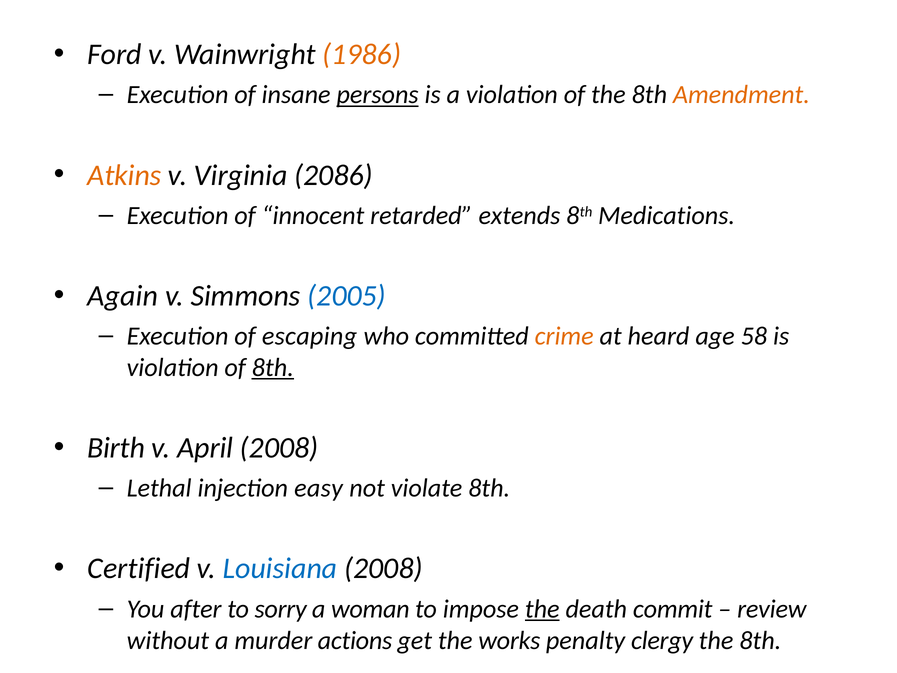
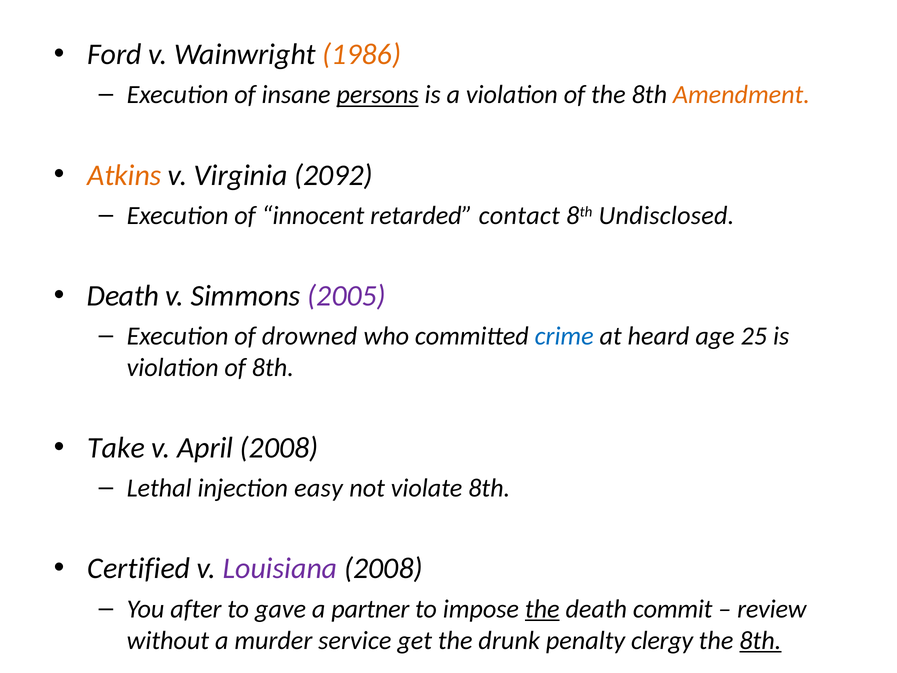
2086: 2086 -> 2092
extends: extends -> contact
Medications: Medications -> Undisclosed
Again at (123, 296): Again -> Death
2005 colour: blue -> purple
escaping: escaping -> drowned
crime colour: orange -> blue
58: 58 -> 25
8th at (273, 367) underline: present -> none
Birth: Birth -> Take
Louisiana colour: blue -> purple
sorry: sorry -> gave
woman: woman -> partner
actions: actions -> service
works: works -> drunk
8th at (760, 640) underline: none -> present
